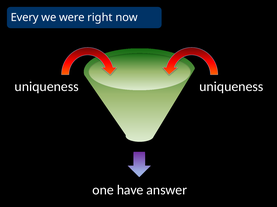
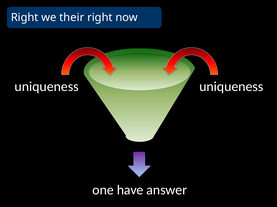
Every at (25, 18): Every -> Right
were: were -> their
